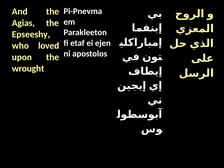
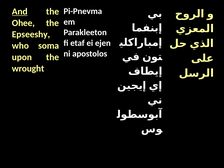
And underline: none -> present
Agias: Agias -> Ohee
loved: loved -> soma
